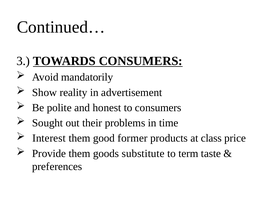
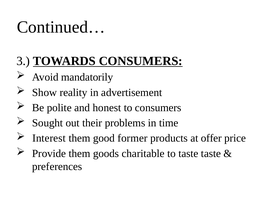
class: class -> offer
substitute: substitute -> charitable
to term: term -> taste
